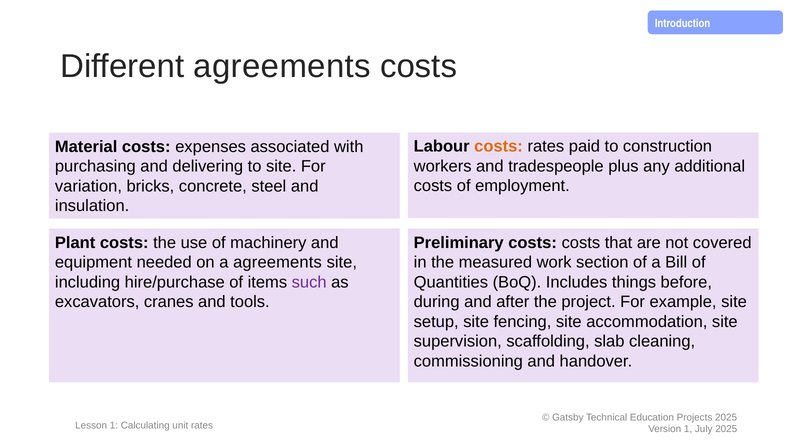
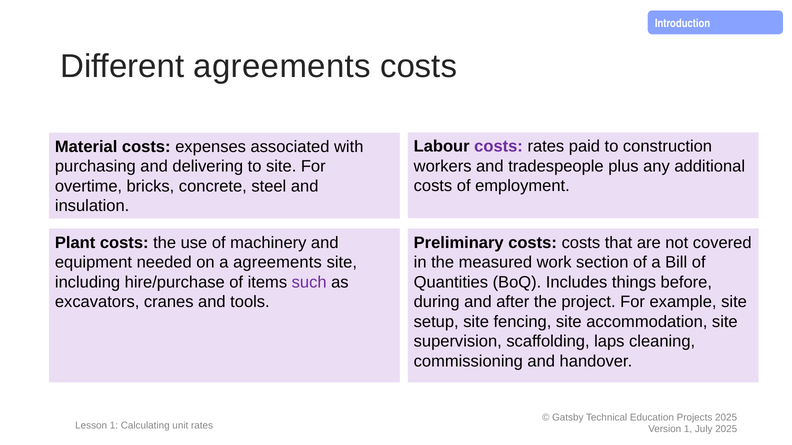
costs at (499, 147) colour: orange -> purple
variation: variation -> overtime
slab: slab -> laps
